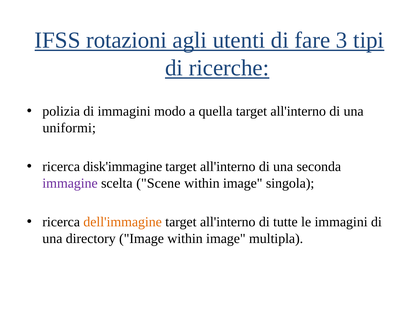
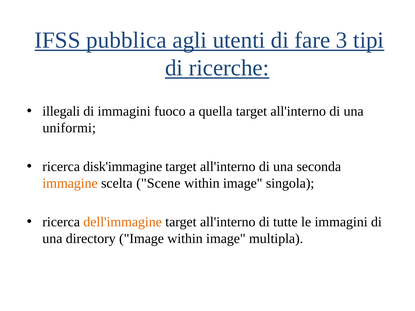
rotazioni: rotazioni -> pubblica
polizia: polizia -> illegali
modo: modo -> fuoco
immagine colour: purple -> orange
